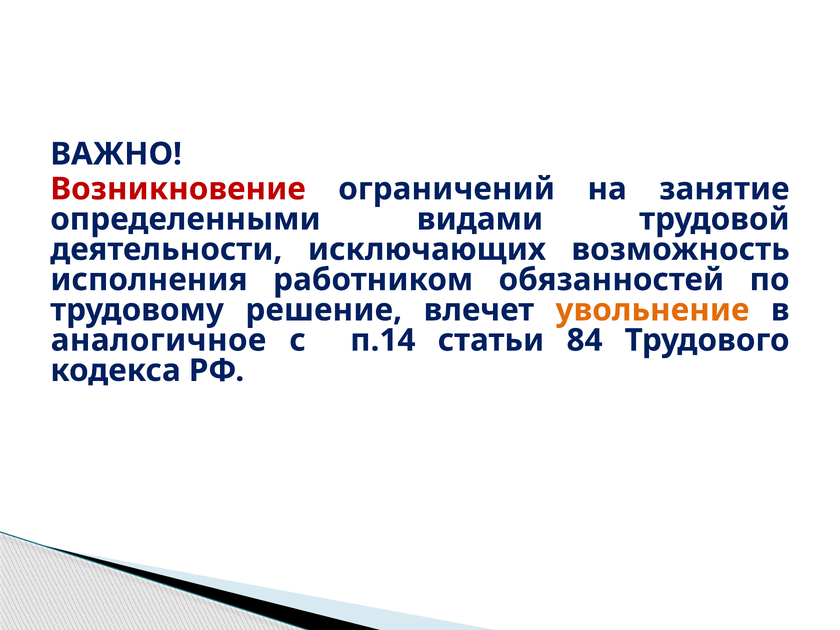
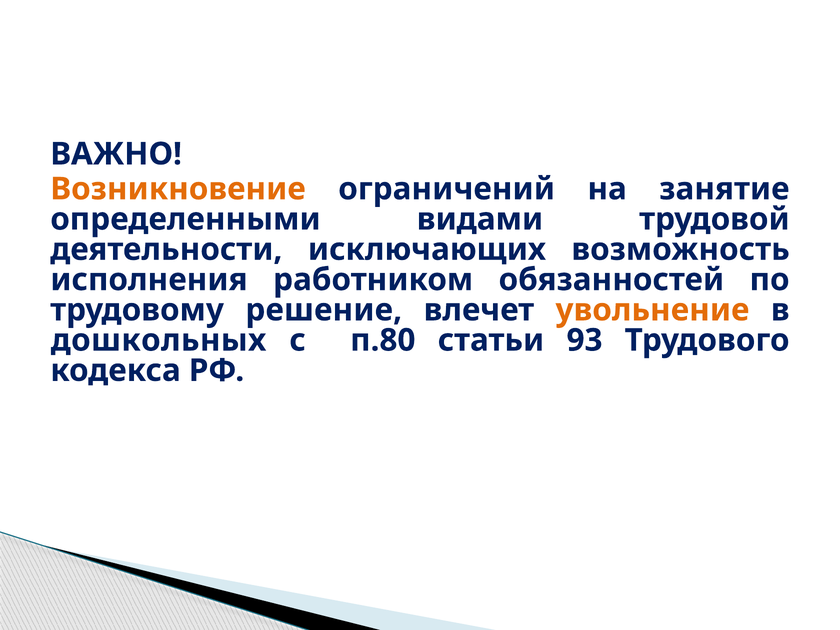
Возникновение colour: red -> orange
аналогичное: аналогичное -> дошкольных
п.14: п.14 -> п.80
84: 84 -> 93
